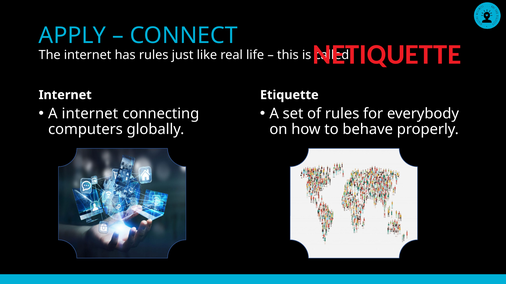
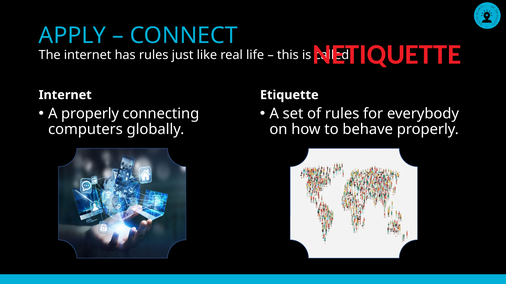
A internet: internet -> properly
